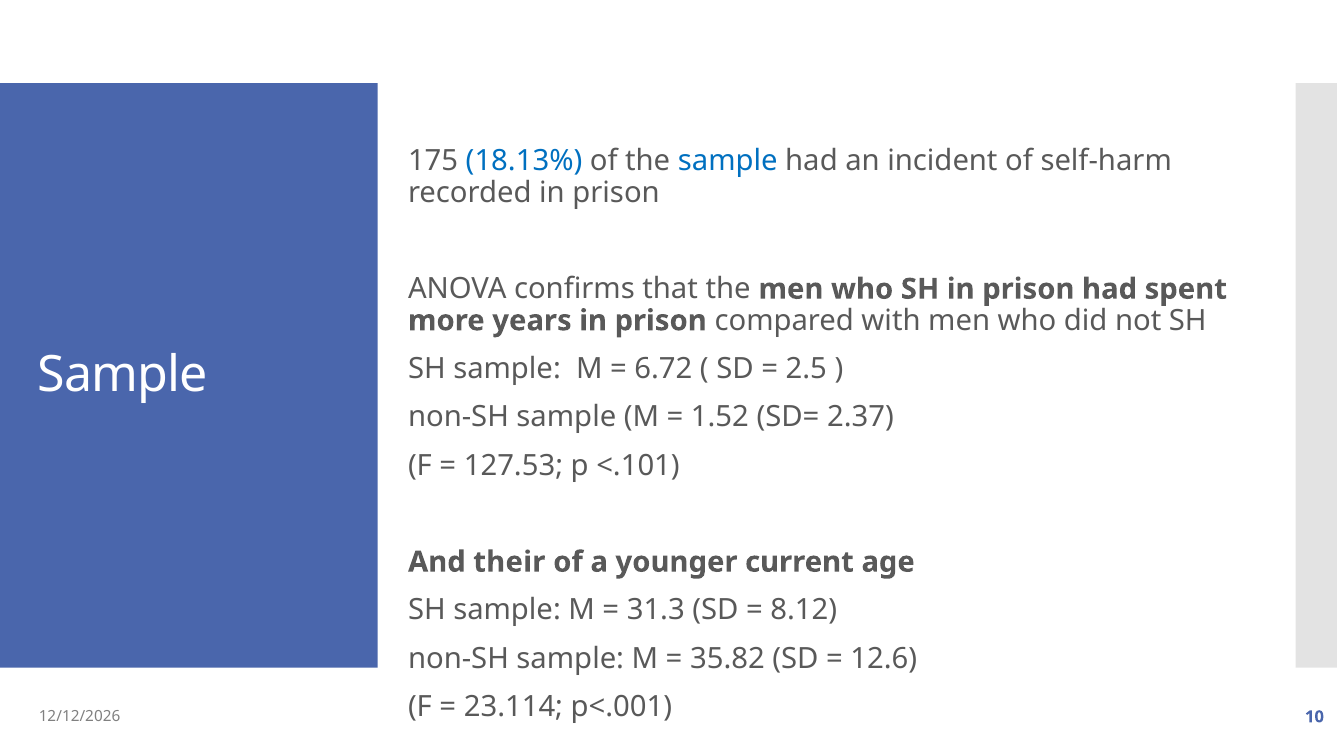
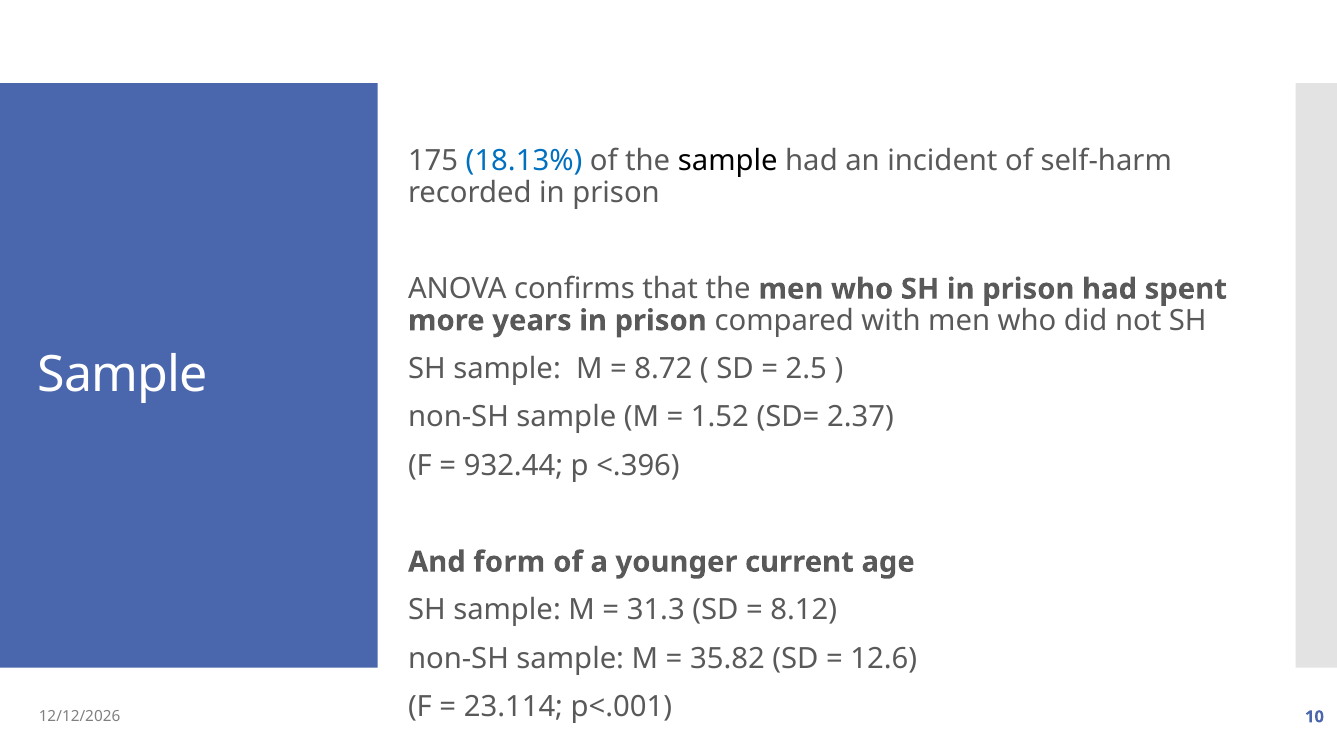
sample at (728, 161) colour: blue -> black
6.72: 6.72 -> 8.72
127.53: 127.53 -> 932.44
<.101: <.101 -> <.396
their: their -> form
